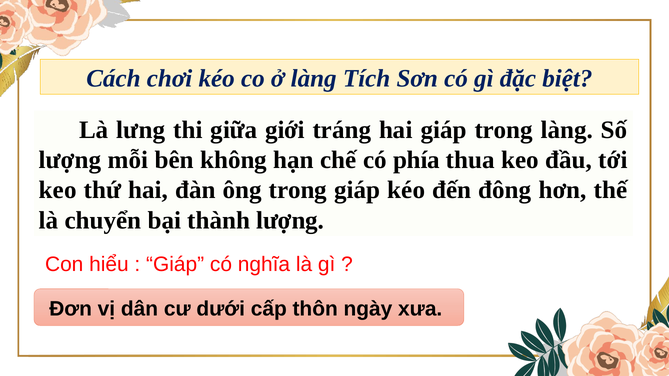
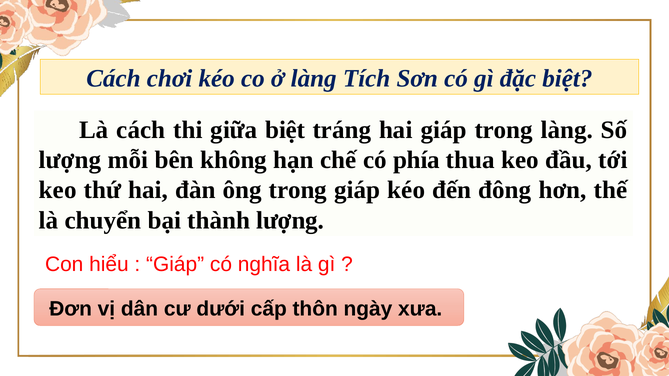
Là lưng: lưng -> cách
giữa giới: giới -> biệt
